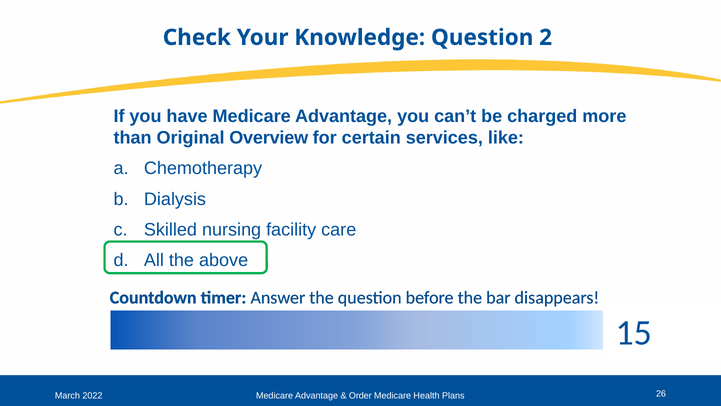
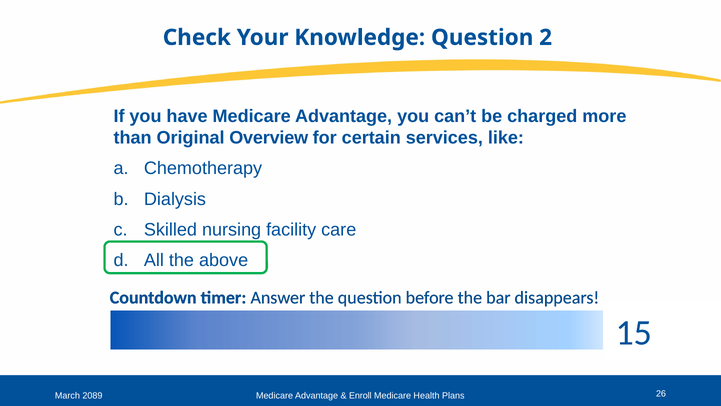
2022: 2022 -> 2089
Order: Order -> Enroll
